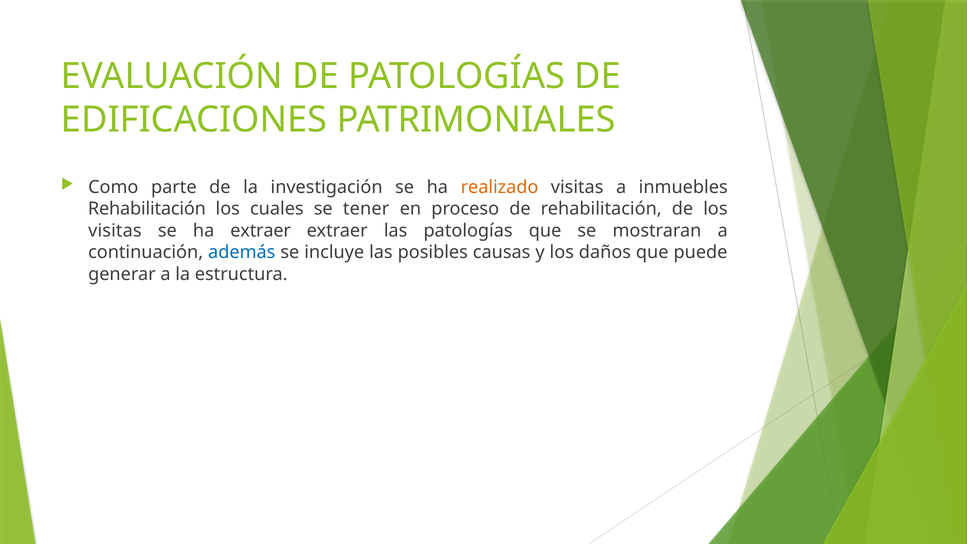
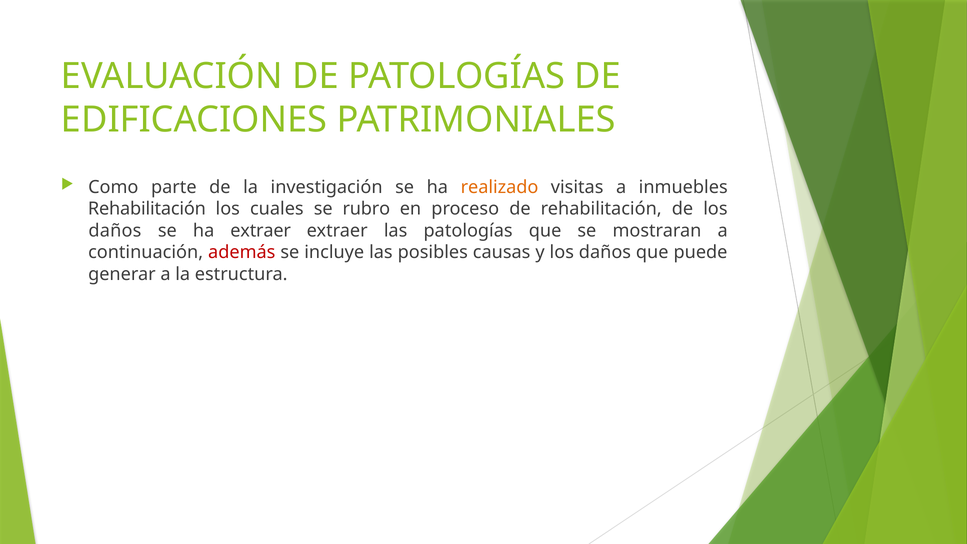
tener: tener -> rubro
visitas at (115, 231): visitas -> daños
además colour: blue -> red
